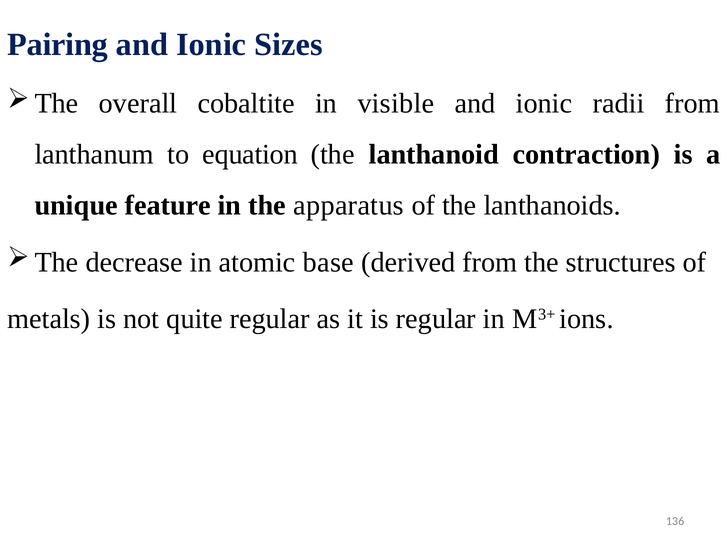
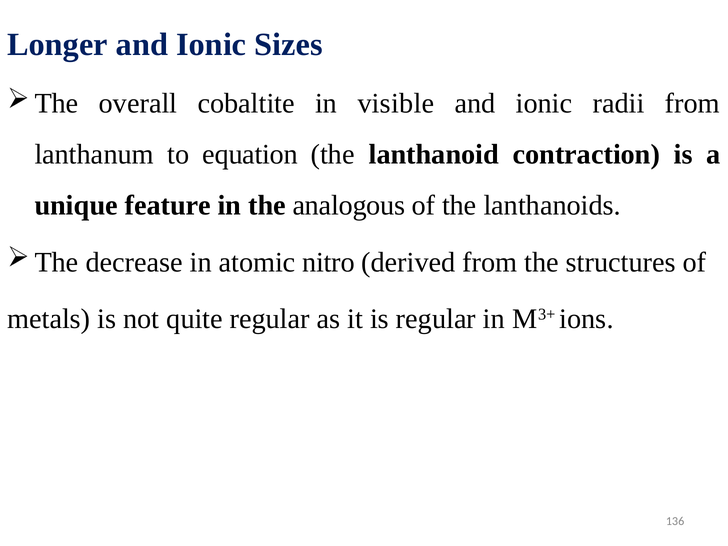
Pairing: Pairing -> Longer
apparatus: apparatus -> analogous
base: base -> nitro
